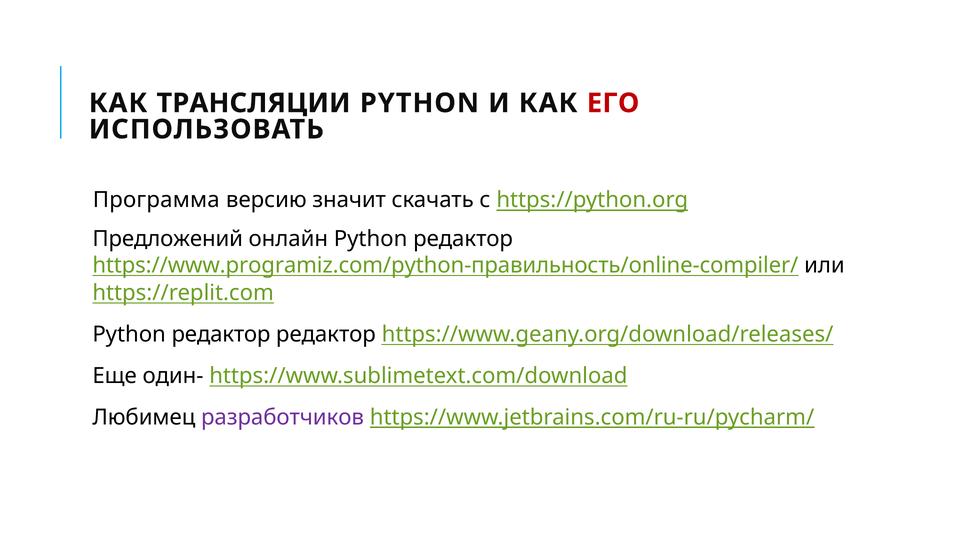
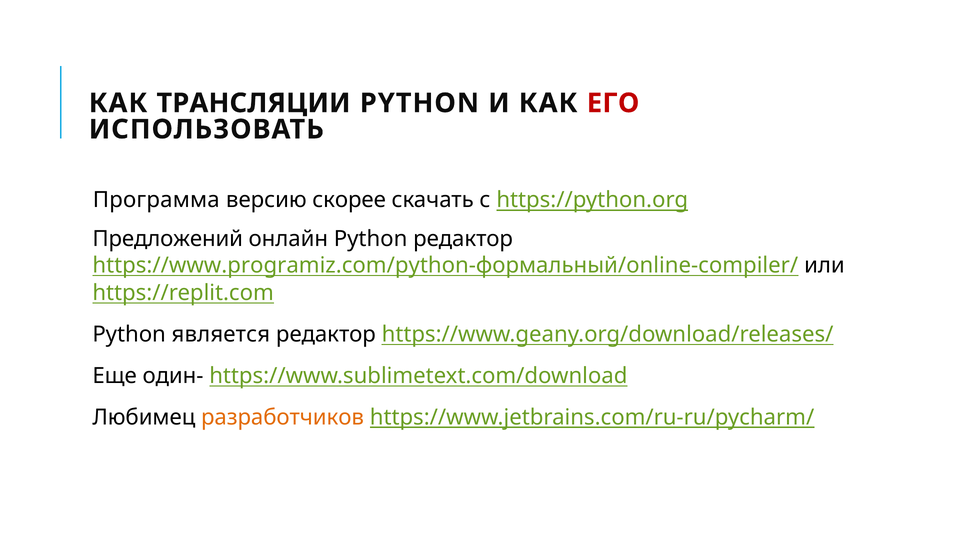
значит: значит -> скорее
https://www.programiz.com/python-правильность/online-compiler/: https://www.programiz.com/python-правильность/online-compiler/ -> https://www.programiz.com/python-формальный/online-compiler/
редактор at (221, 334): редактор -> является
разработчиков colour: purple -> orange
